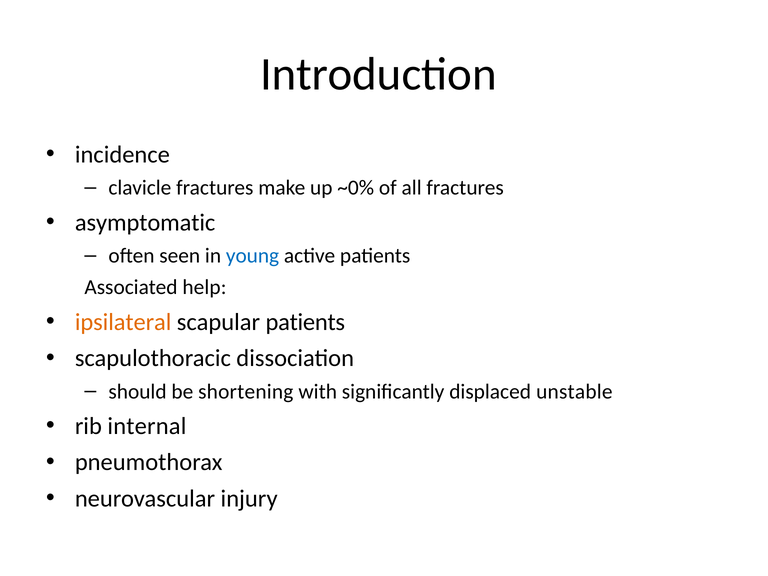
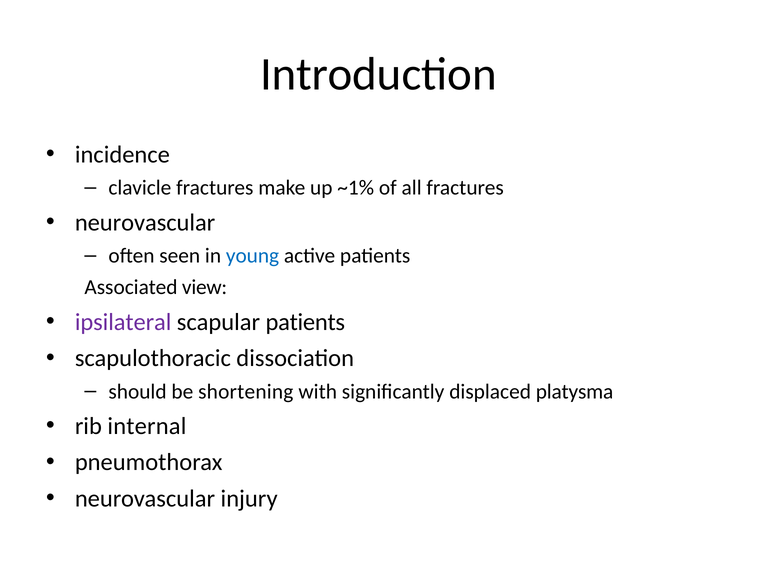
~0%: ~0% -> ~1%
asymptomatic at (145, 223): asymptomatic -> neurovascular
help: help -> view
ipsilateral colour: orange -> purple
unstable: unstable -> platysma
